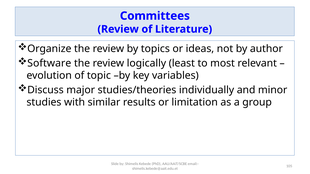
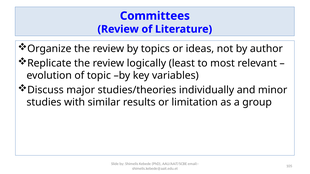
Software: Software -> Replicate
